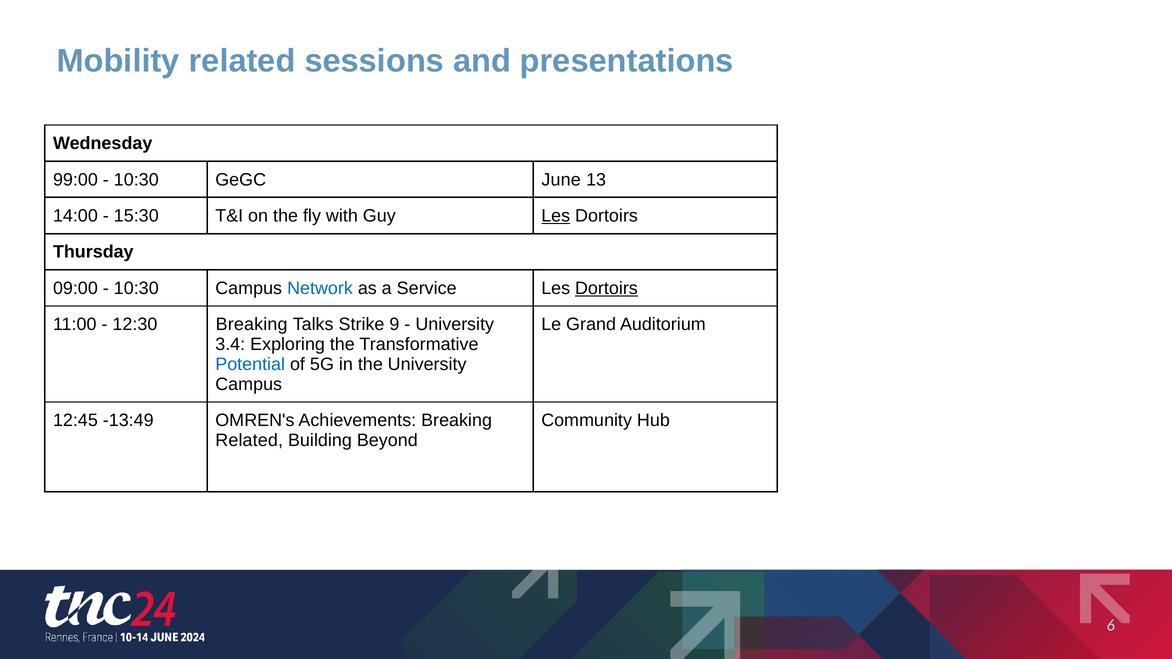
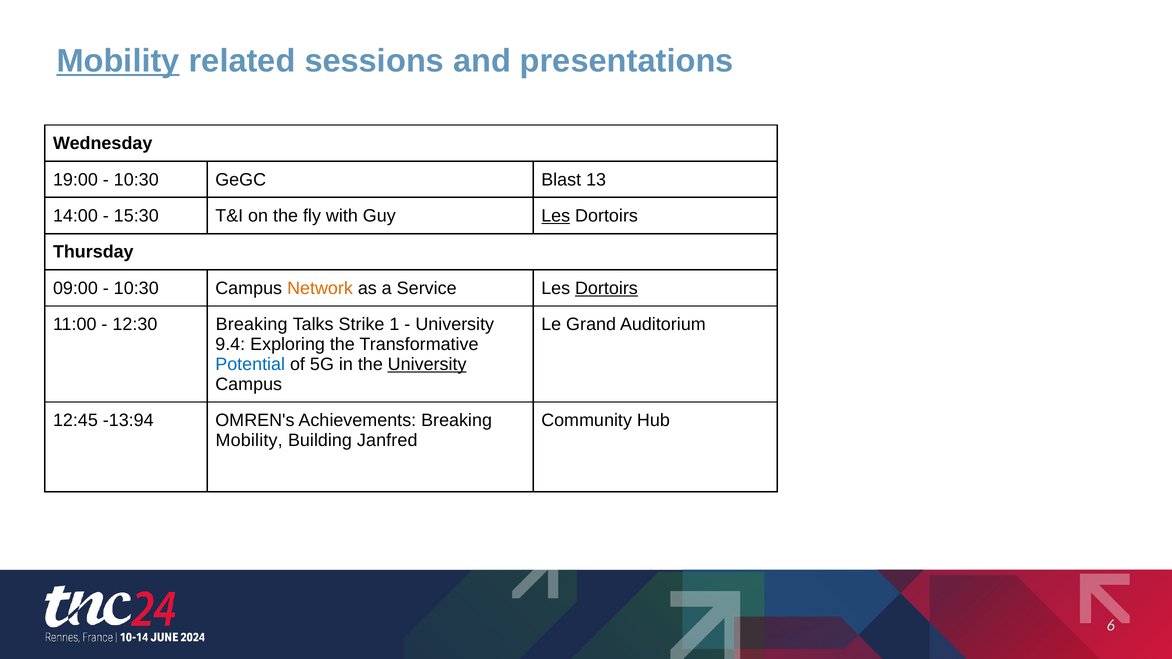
Mobility at (118, 61) underline: none -> present
99:00: 99:00 -> 19:00
June: June -> Blast
Network colour: blue -> orange
9: 9 -> 1
3.4: 3.4 -> 9.4
University at (427, 364) underline: none -> present
-13:49: -13:49 -> -13:94
Related at (249, 441): Related -> Mobility
Beyond: Beyond -> Janfred
